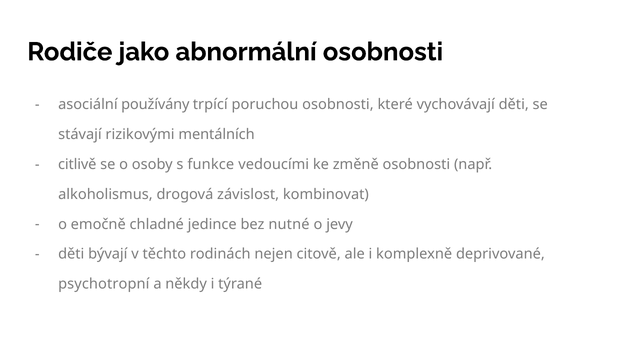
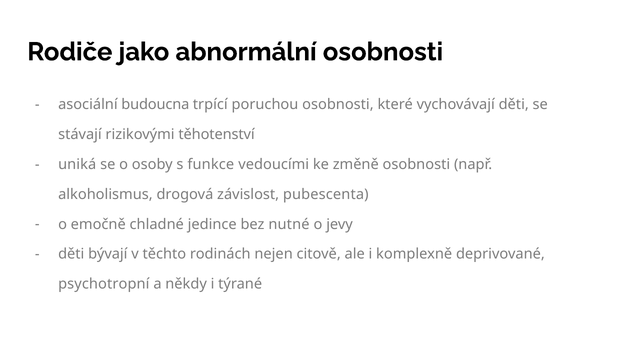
používány: používány -> budoucna
mentálních: mentálních -> těhotenství
citlivě: citlivě -> uniká
kombinovat: kombinovat -> pubescenta
